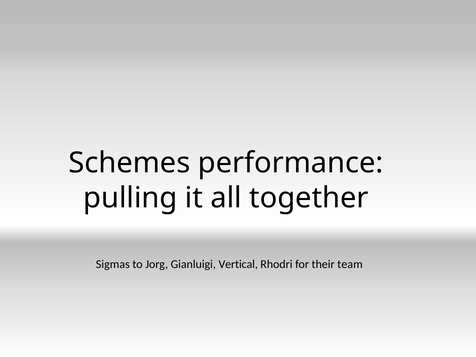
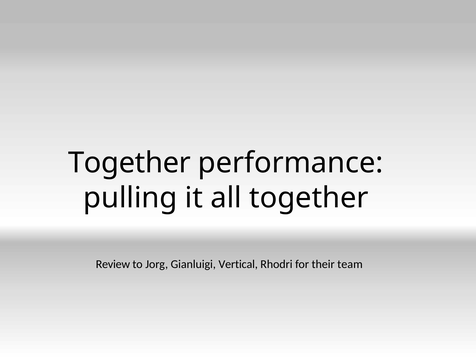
Schemes at (129, 163): Schemes -> Together
Sigmas: Sigmas -> Review
